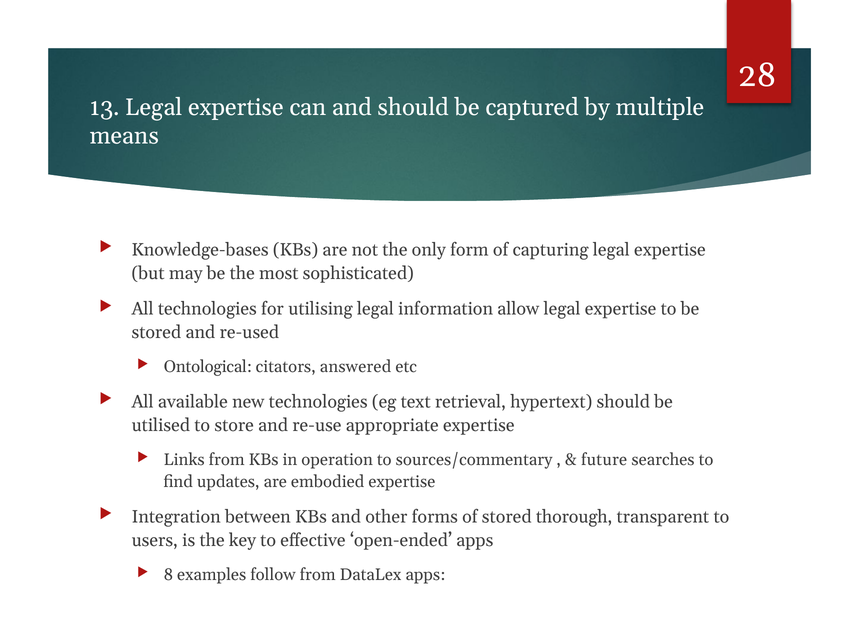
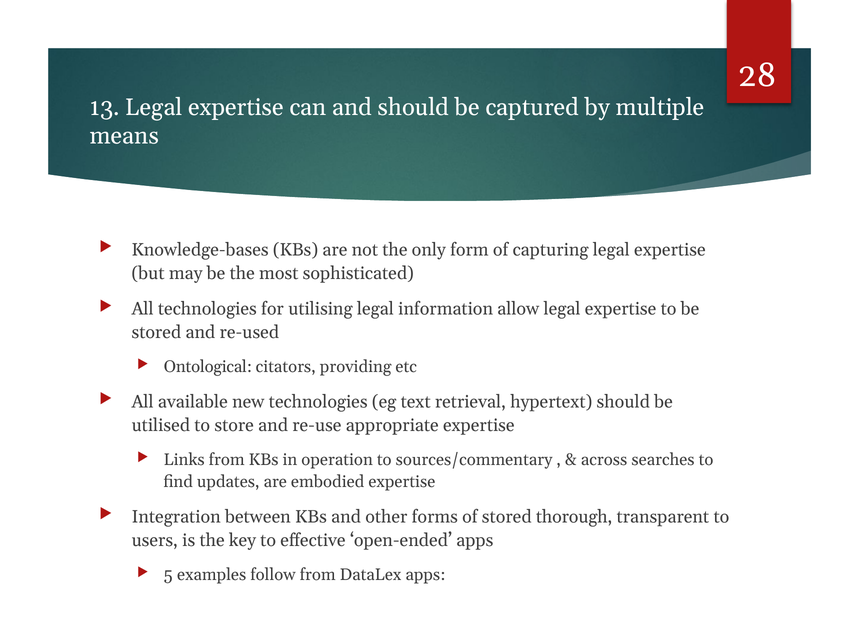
answered: answered -> providing
future: future -> across
8: 8 -> 5
